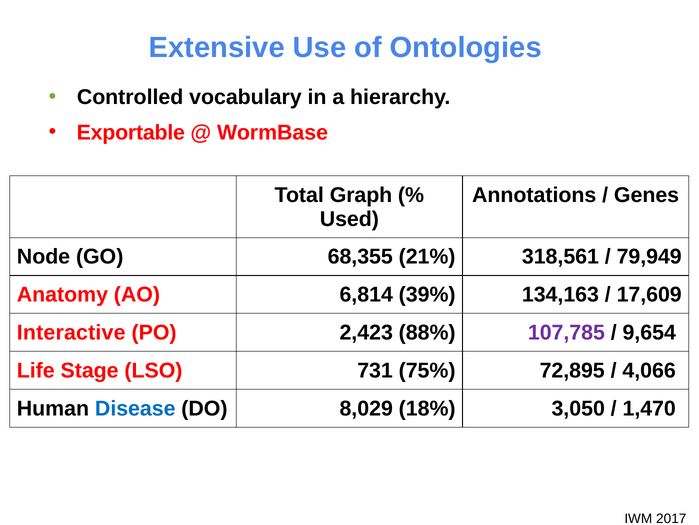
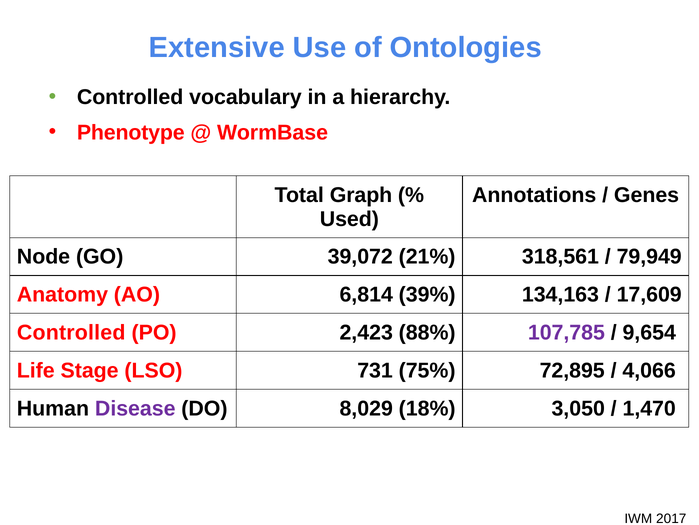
Exportable: Exportable -> Phenotype
68,355: 68,355 -> 39,072
Interactive at (71, 332): Interactive -> Controlled
Disease colour: blue -> purple
